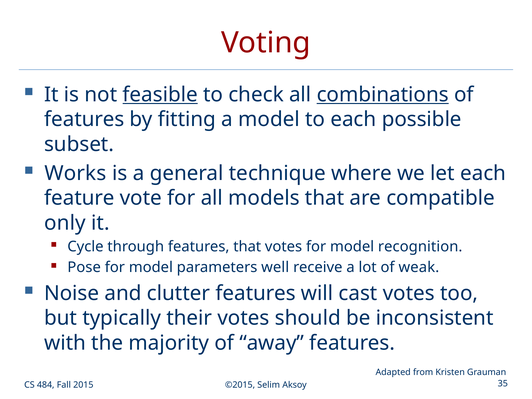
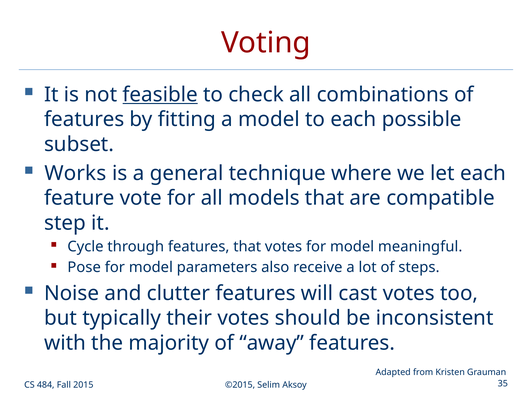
combinations underline: present -> none
only: only -> step
recognition: recognition -> meaningful
well: well -> also
weak: weak -> steps
